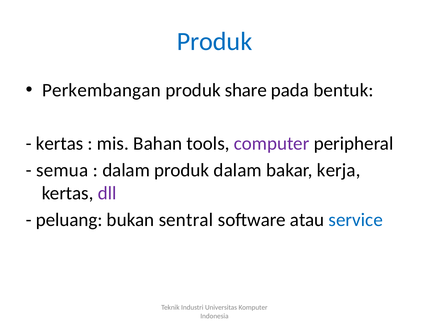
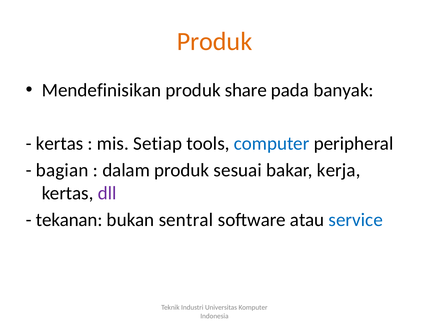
Produk at (214, 42) colour: blue -> orange
Perkembangan: Perkembangan -> Mendefinisikan
bentuk: bentuk -> banyak
Bahan: Bahan -> Setiap
computer colour: purple -> blue
semua: semua -> bagian
produk dalam: dalam -> sesuai
peluang: peluang -> tekanan
